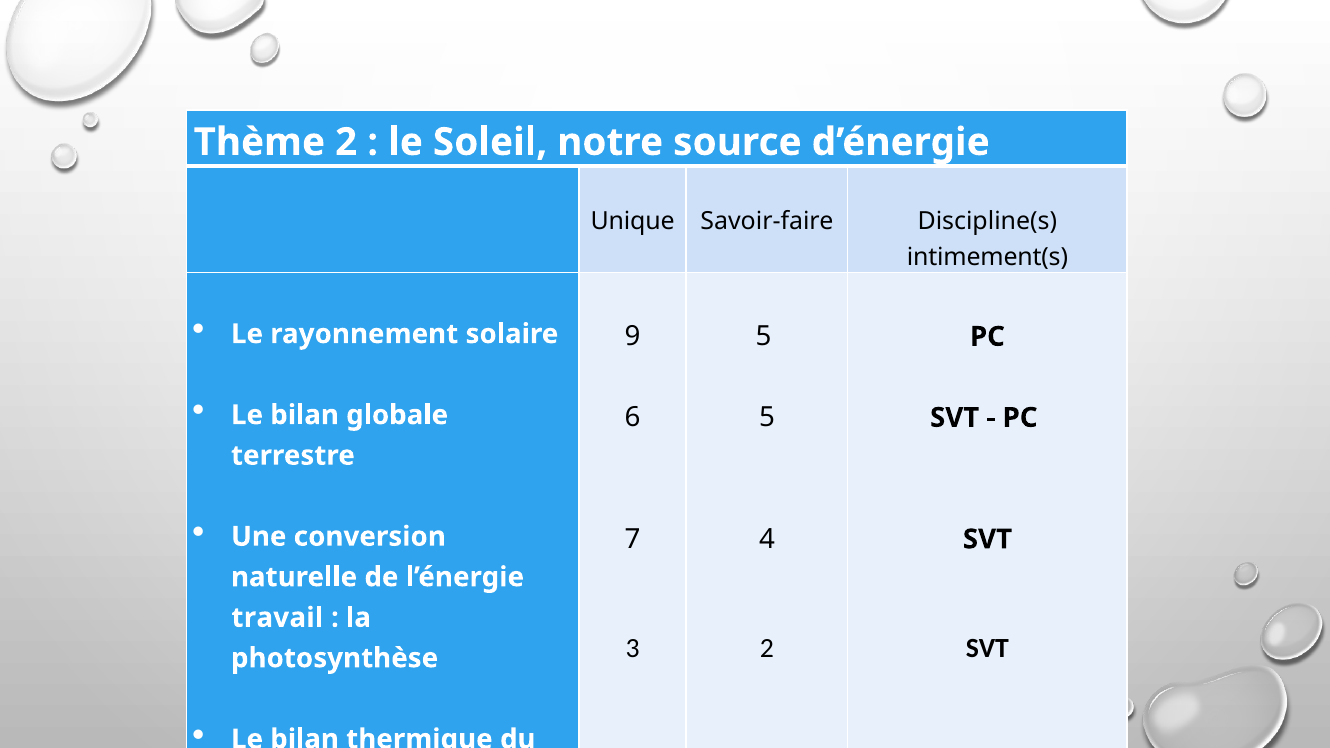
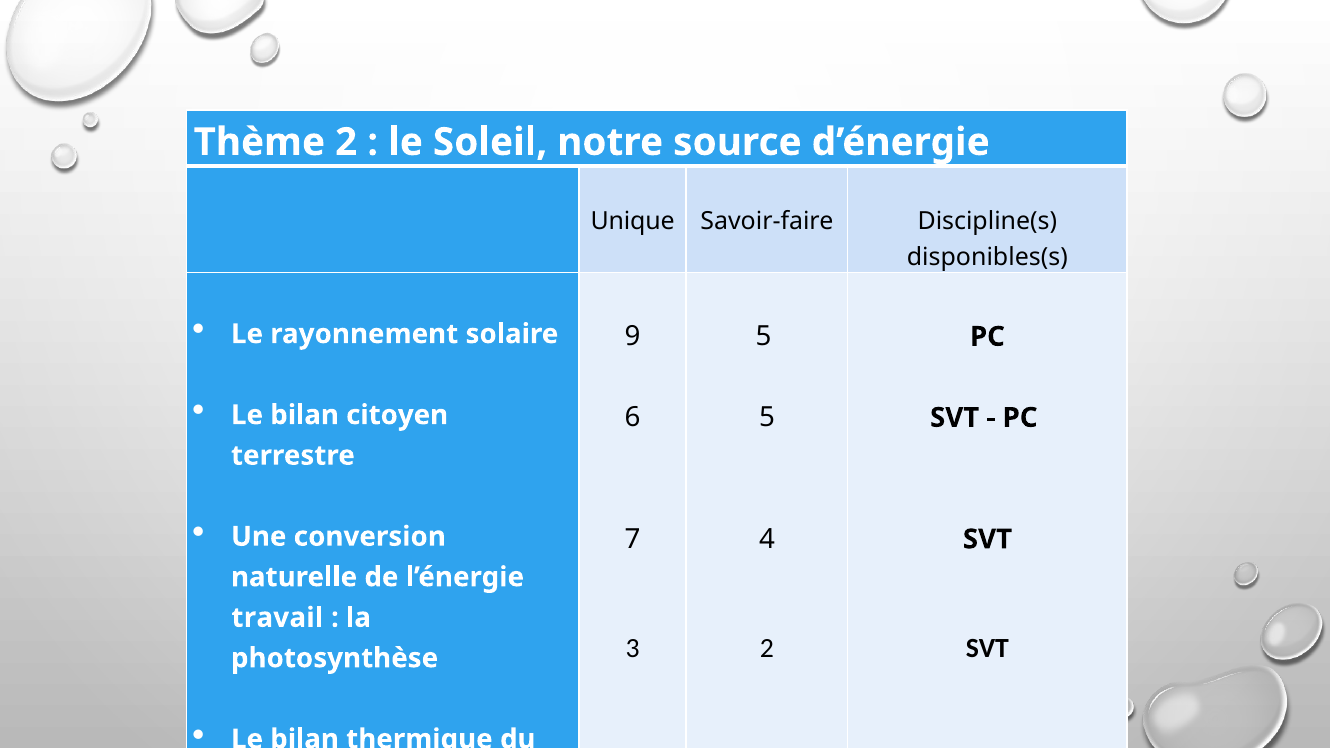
intimement(s: intimement(s -> disponibles(s
globale: globale -> citoyen
